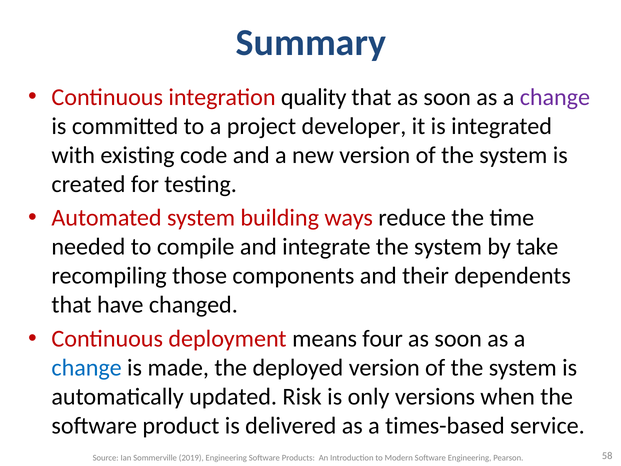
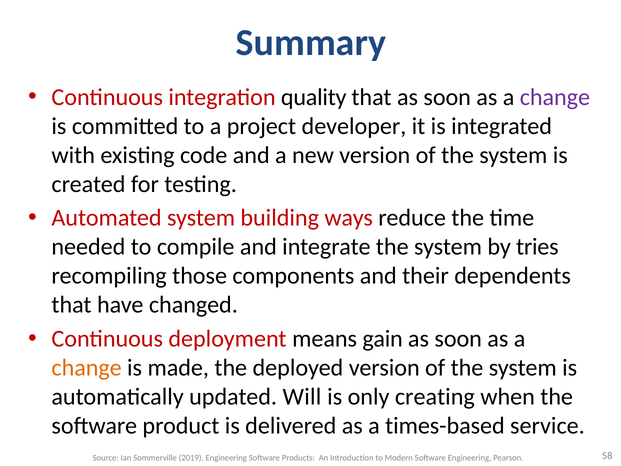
take: take -> tries
four: four -> gain
change at (87, 368) colour: blue -> orange
Risk: Risk -> Will
versions: versions -> creating
